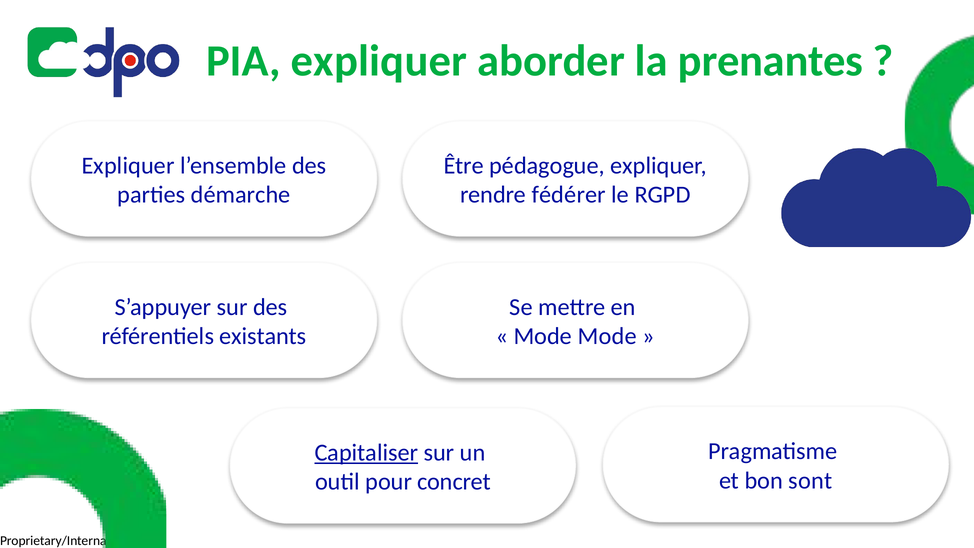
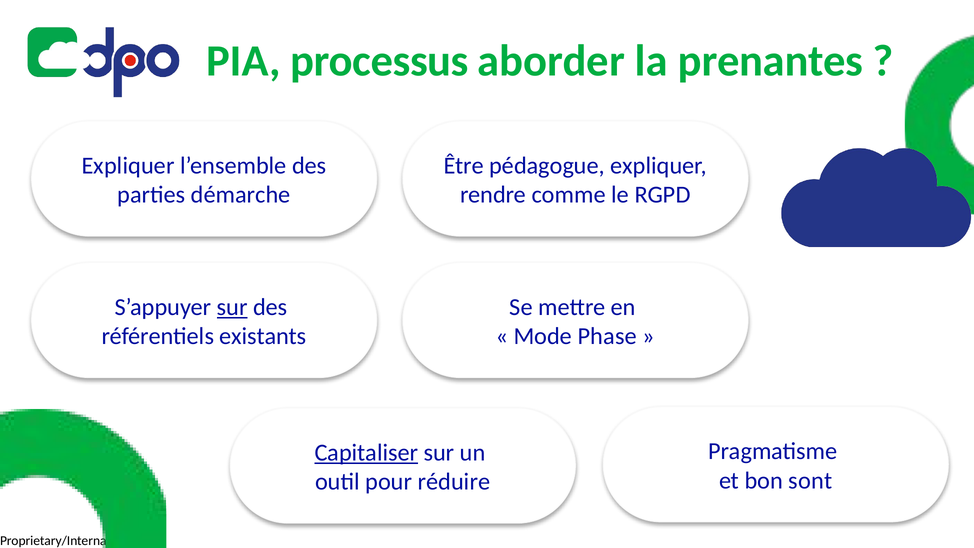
PIA expliquer: expliquer -> processus
fédérer: fédérer -> comme
sur at (232, 307) underline: none -> present
Mode Mode: Mode -> Phase
concret: concret -> réduire
